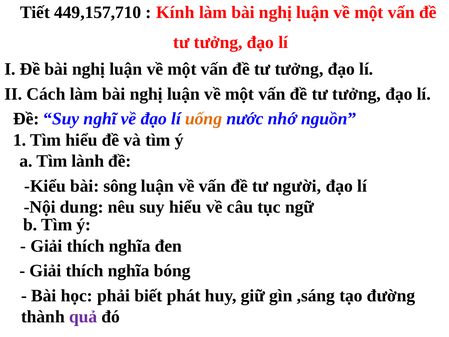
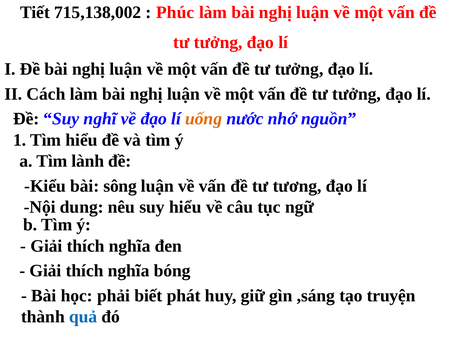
449,157,710: 449,157,710 -> 715,138,002
Kính: Kính -> Phúc
người: người -> tương
đường: đường -> truyện
quả colour: purple -> blue
